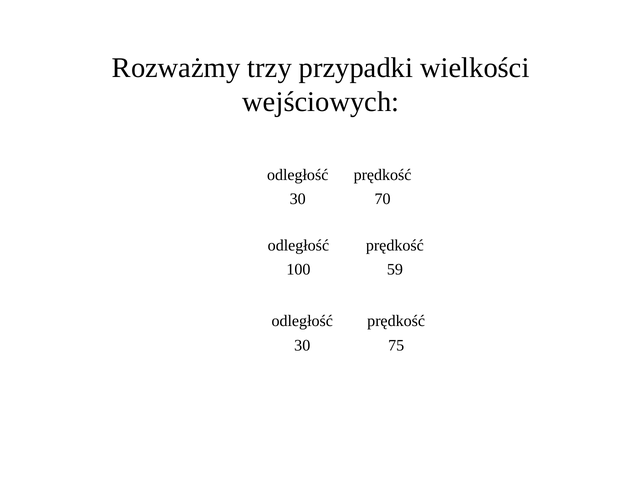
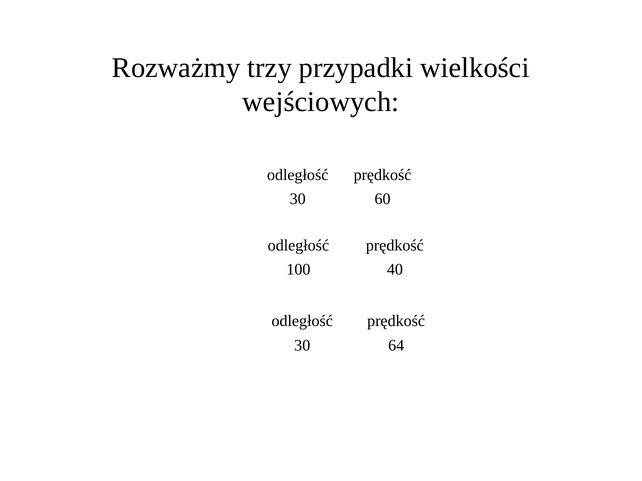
70: 70 -> 60
59: 59 -> 40
75: 75 -> 64
